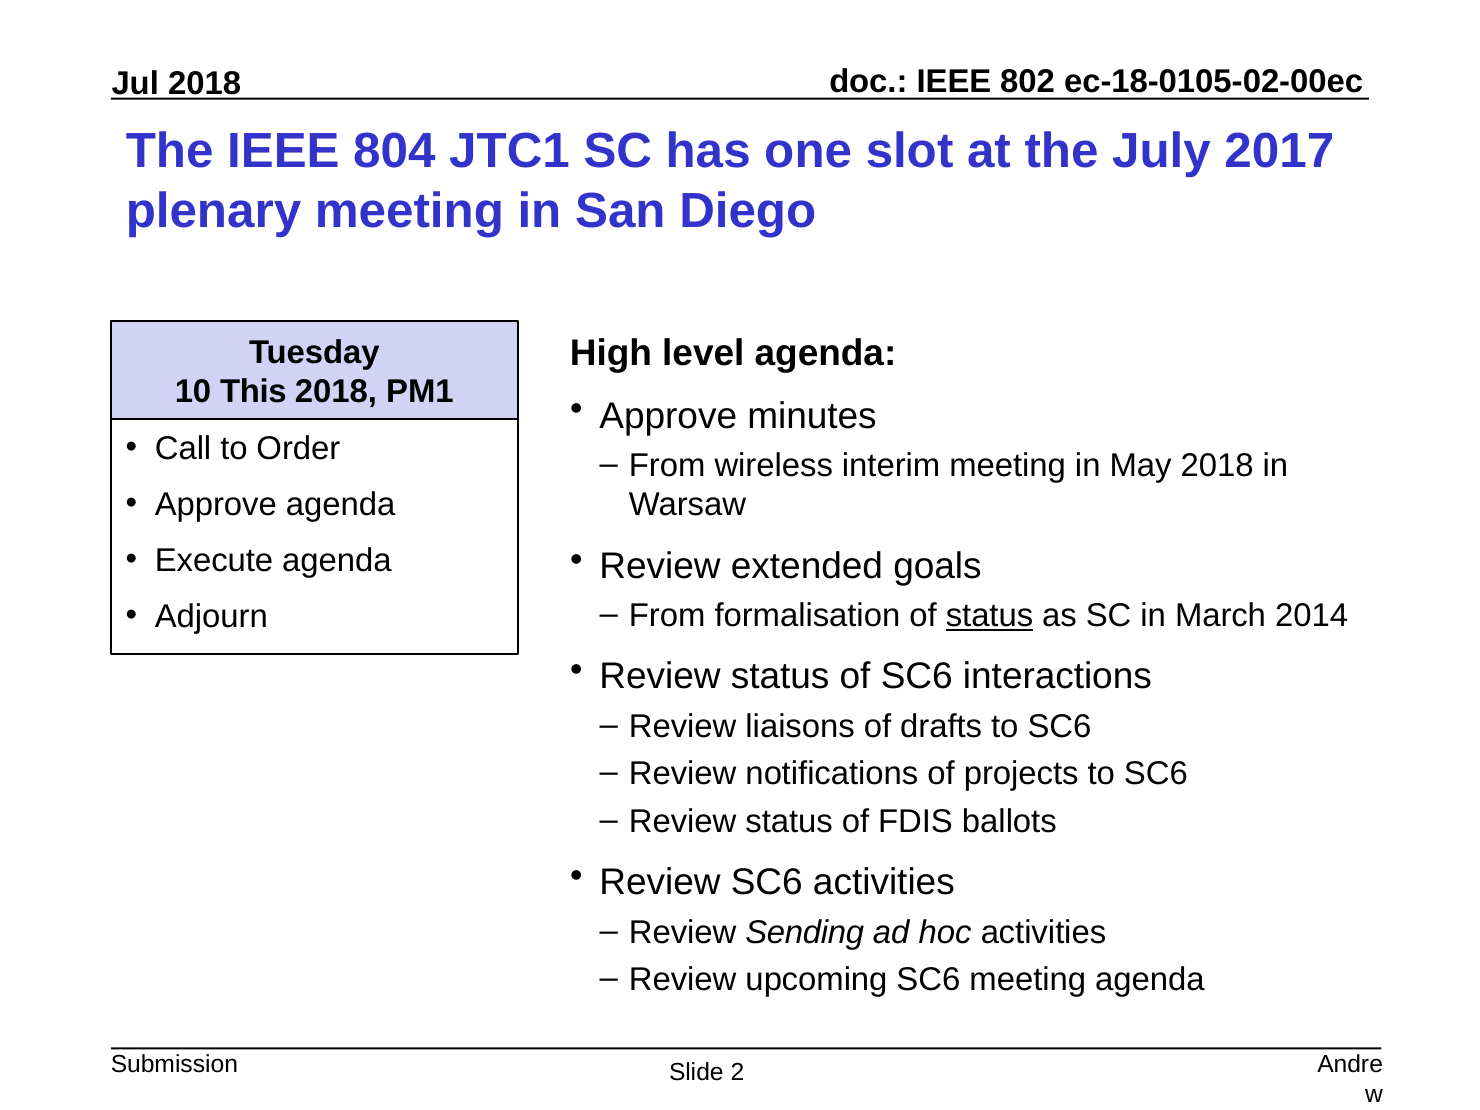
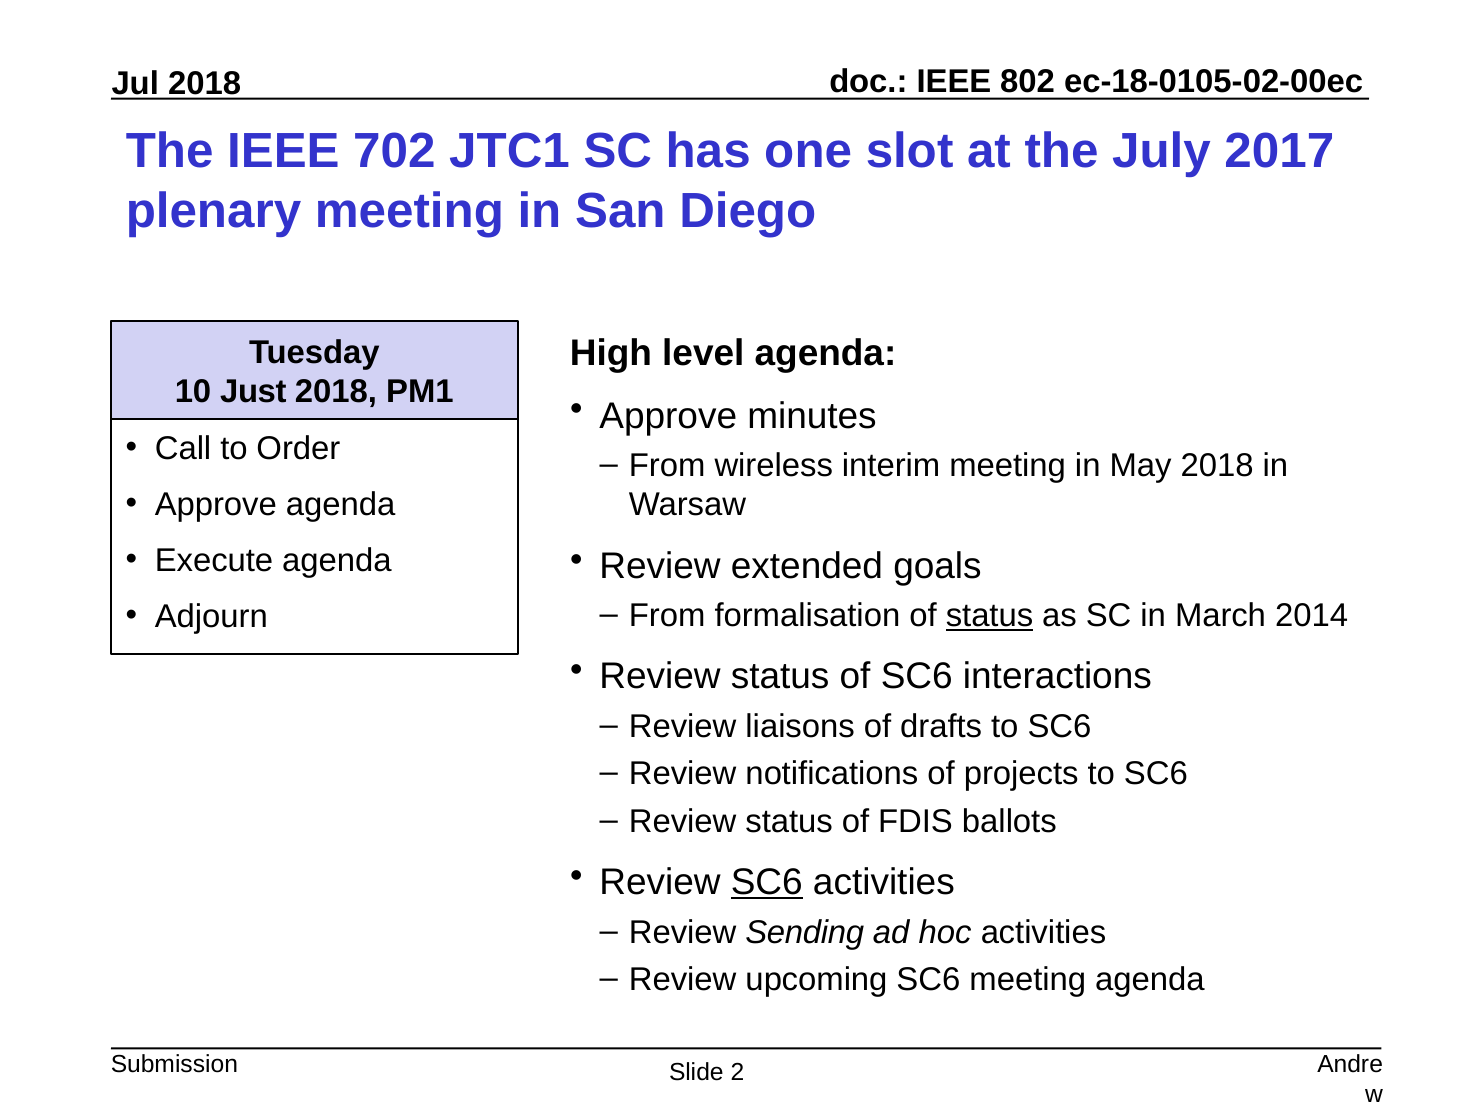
804: 804 -> 702
This: This -> Just
SC6 at (767, 882) underline: none -> present
